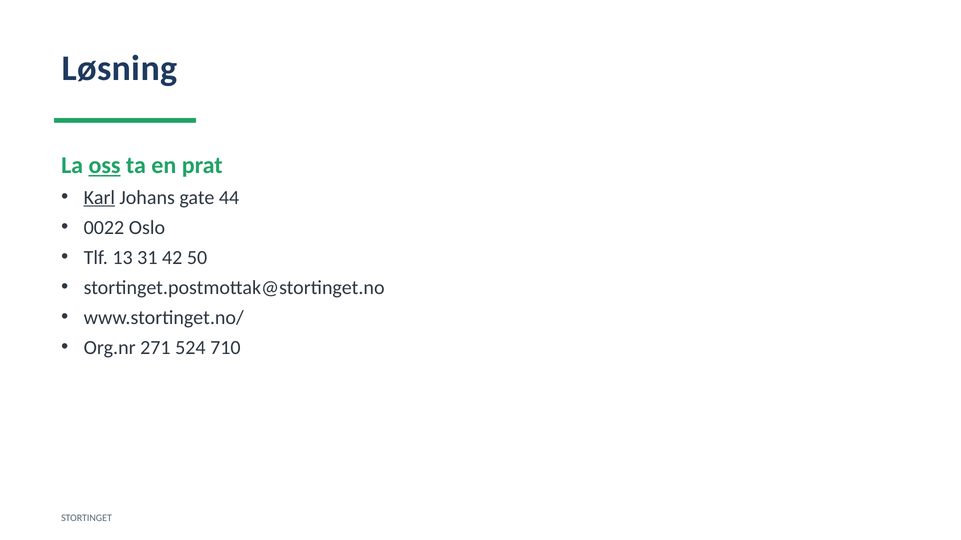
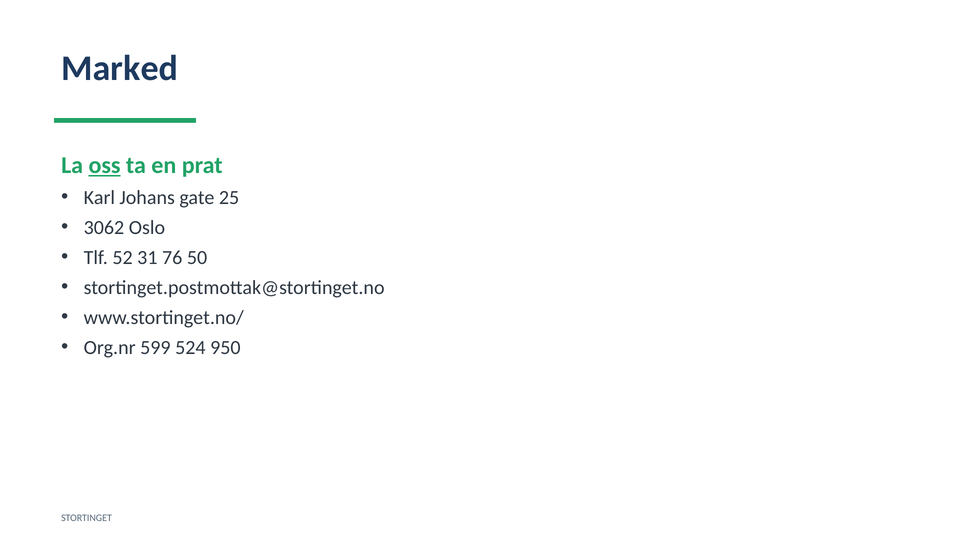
Løsning: Løsning -> Marked
Karl underline: present -> none
44: 44 -> 25
0022: 0022 -> 3062
13: 13 -> 52
42: 42 -> 76
271: 271 -> 599
710: 710 -> 950
